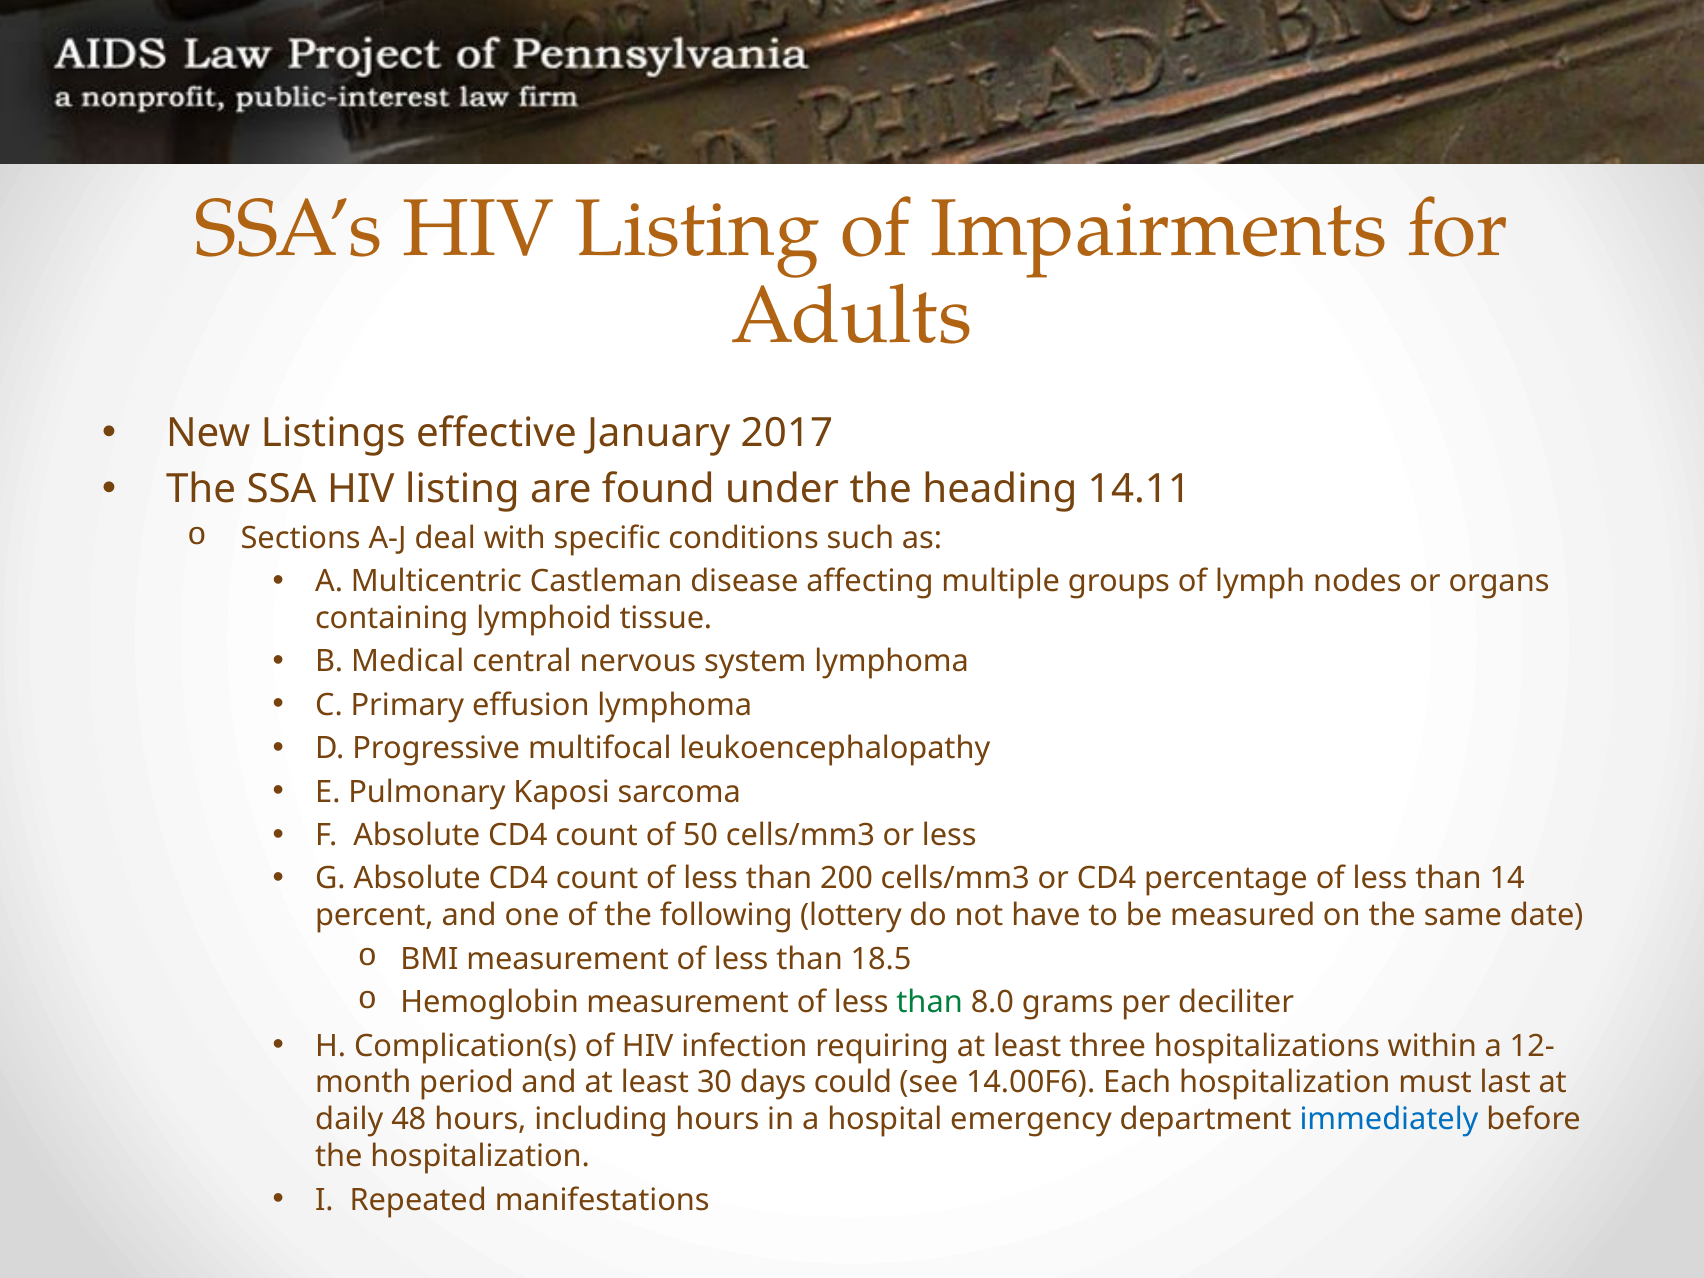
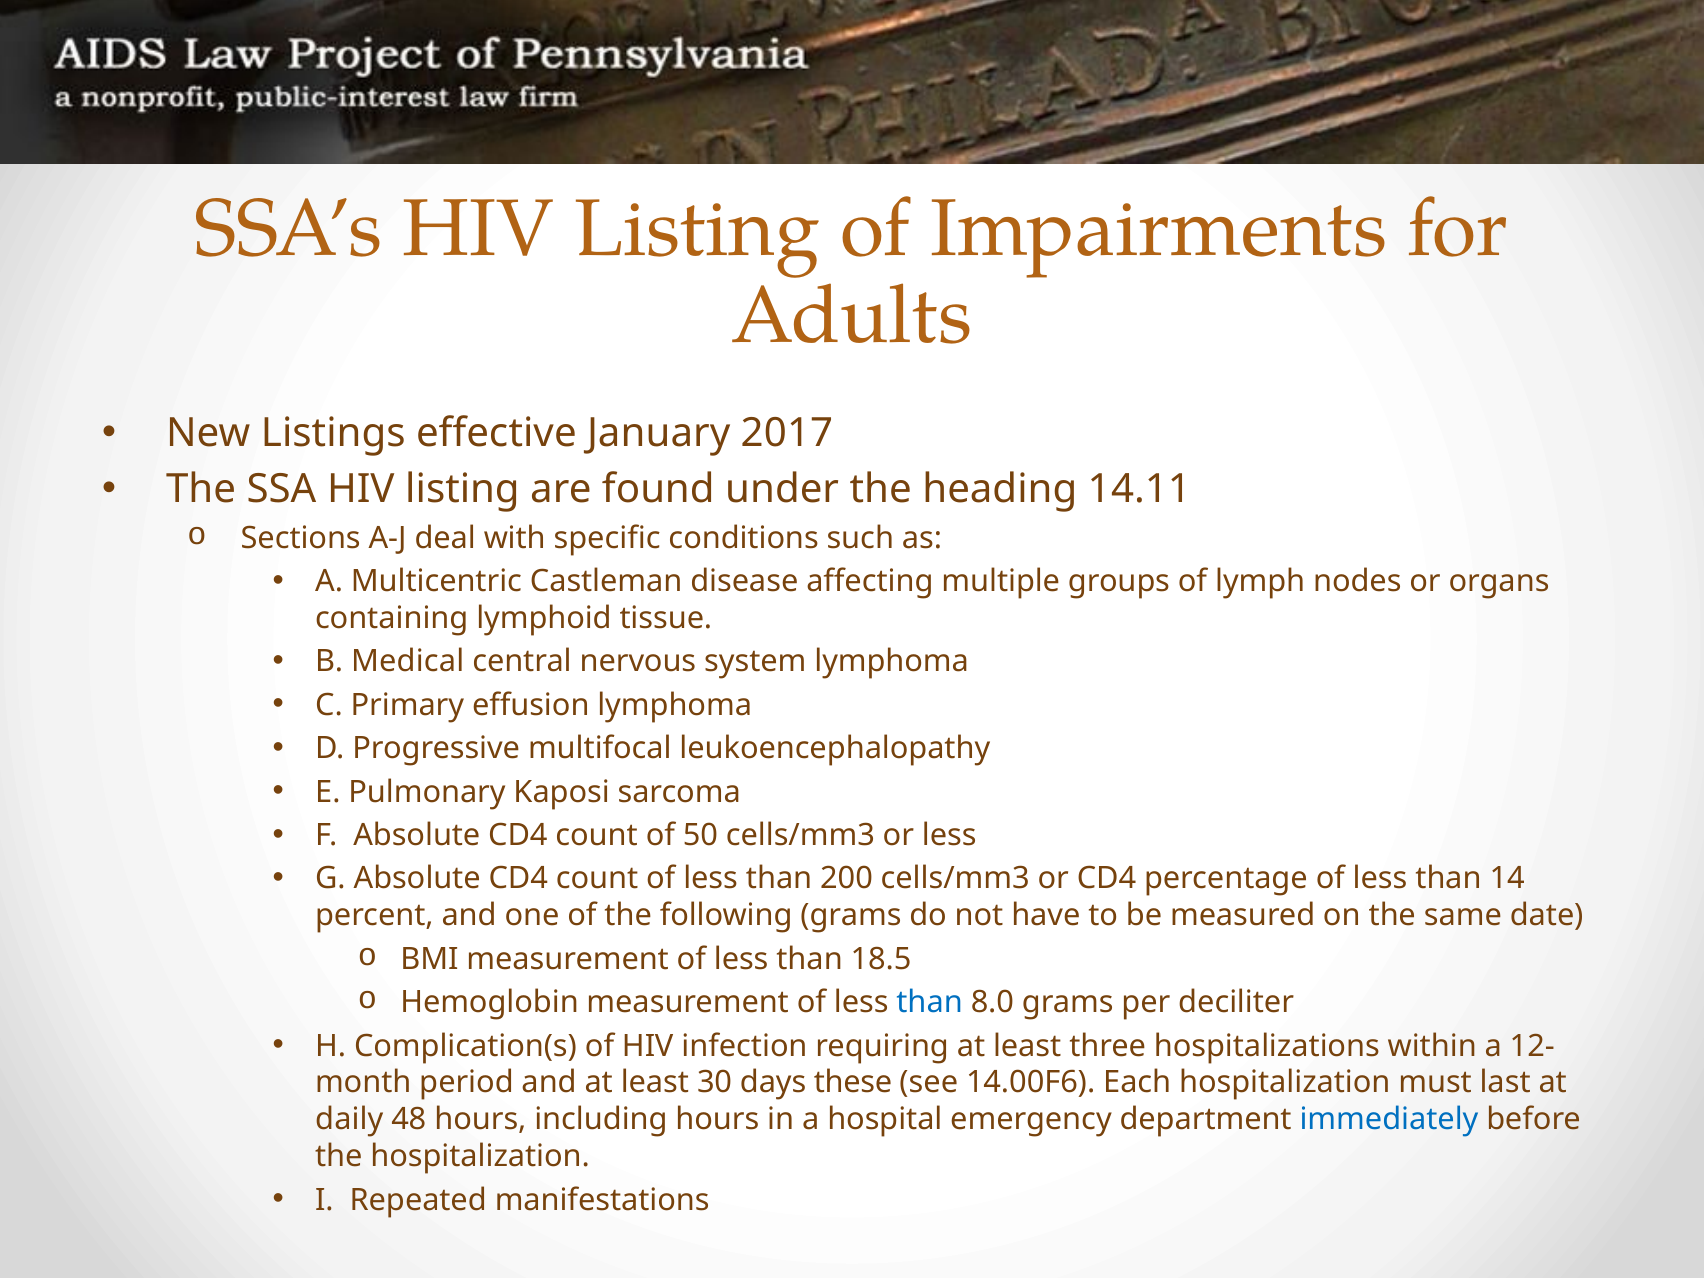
following lottery: lottery -> grams
than at (930, 1002) colour: green -> blue
could: could -> these
